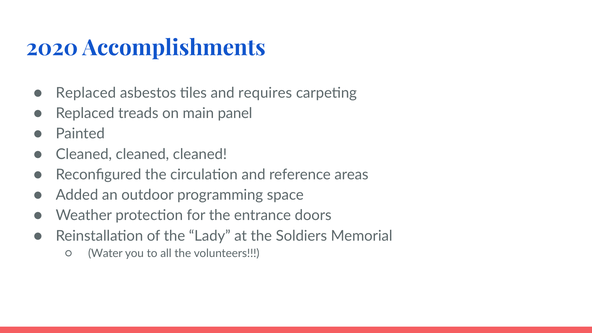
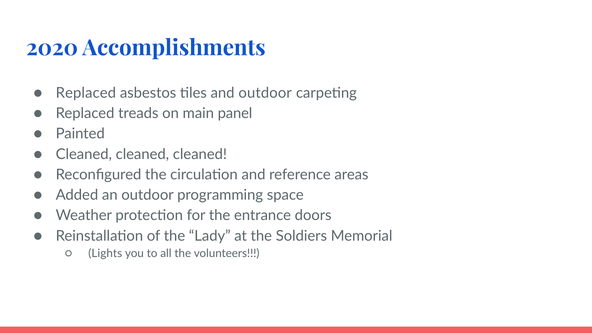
and requires: requires -> outdoor
Water: Water -> Lights
